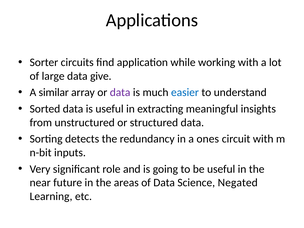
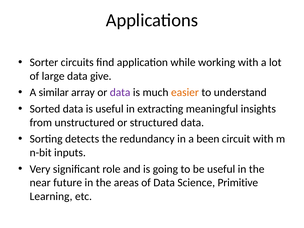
easier colour: blue -> orange
ones: ones -> been
Negated: Negated -> Primitive
